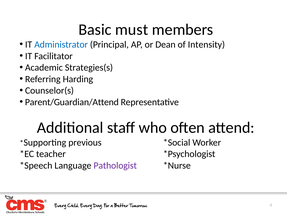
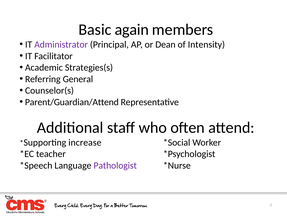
must: must -> again
Administrator colour: blue -> purple
Harding: Harding -> General
previous: previous -> increase
